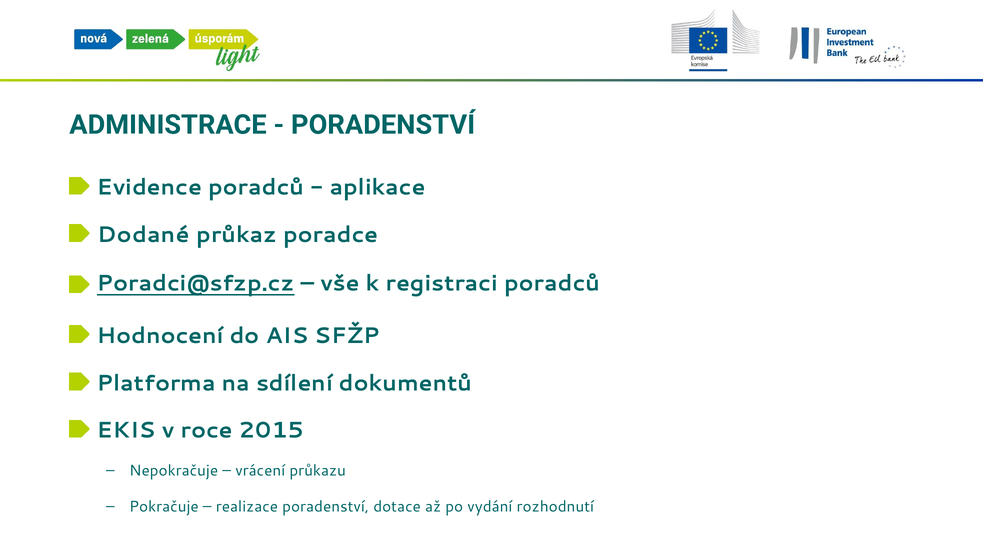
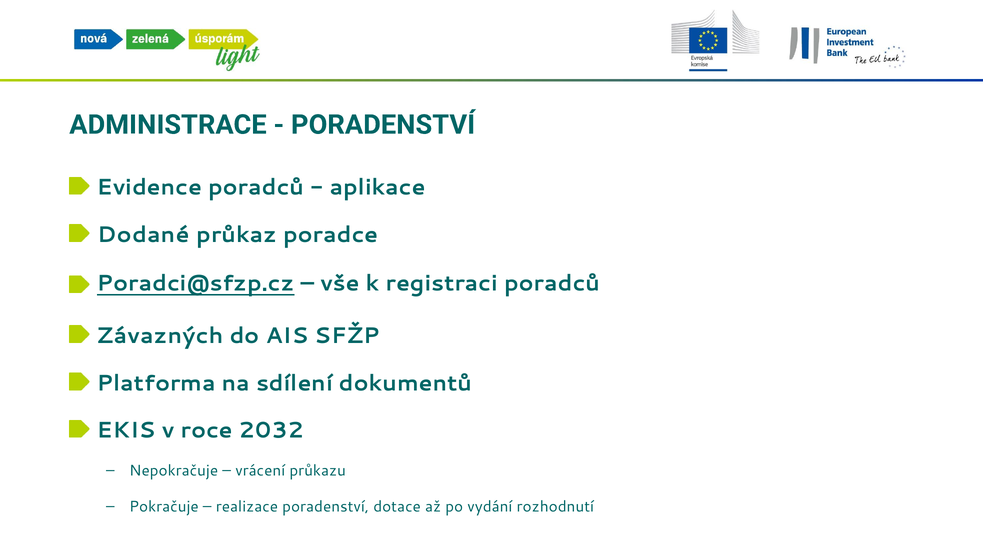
Hodnocení: Hodnocení -> Závazných
2015: 2015 -> 2032
